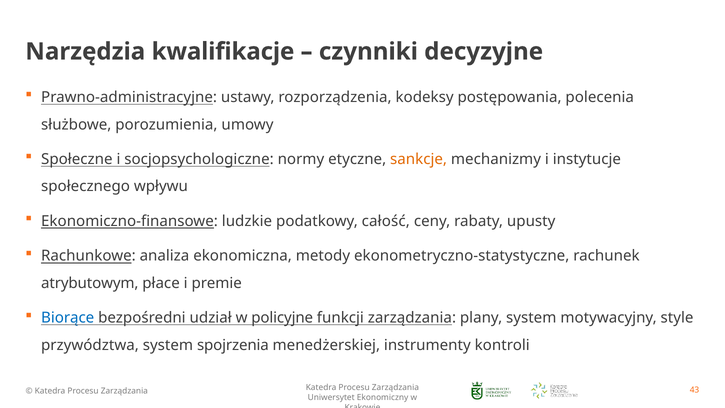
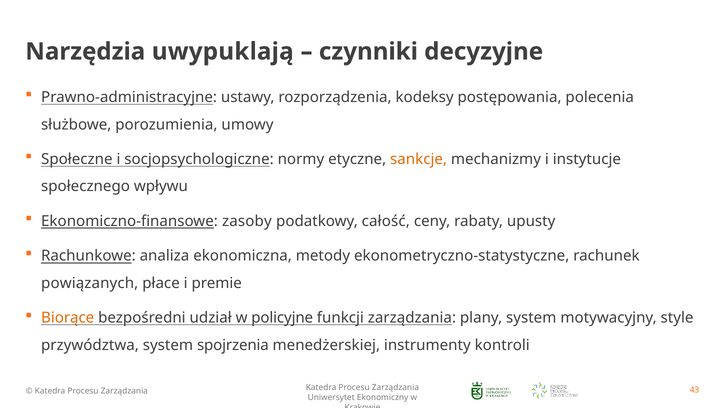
kwalifikacje: kwalifikacje -> uwypuklają
ludzkie: ludzkie -> zasoby
atrybutowym: atrybutowym -> powiązanych
Biorące colour: blue -> orange
